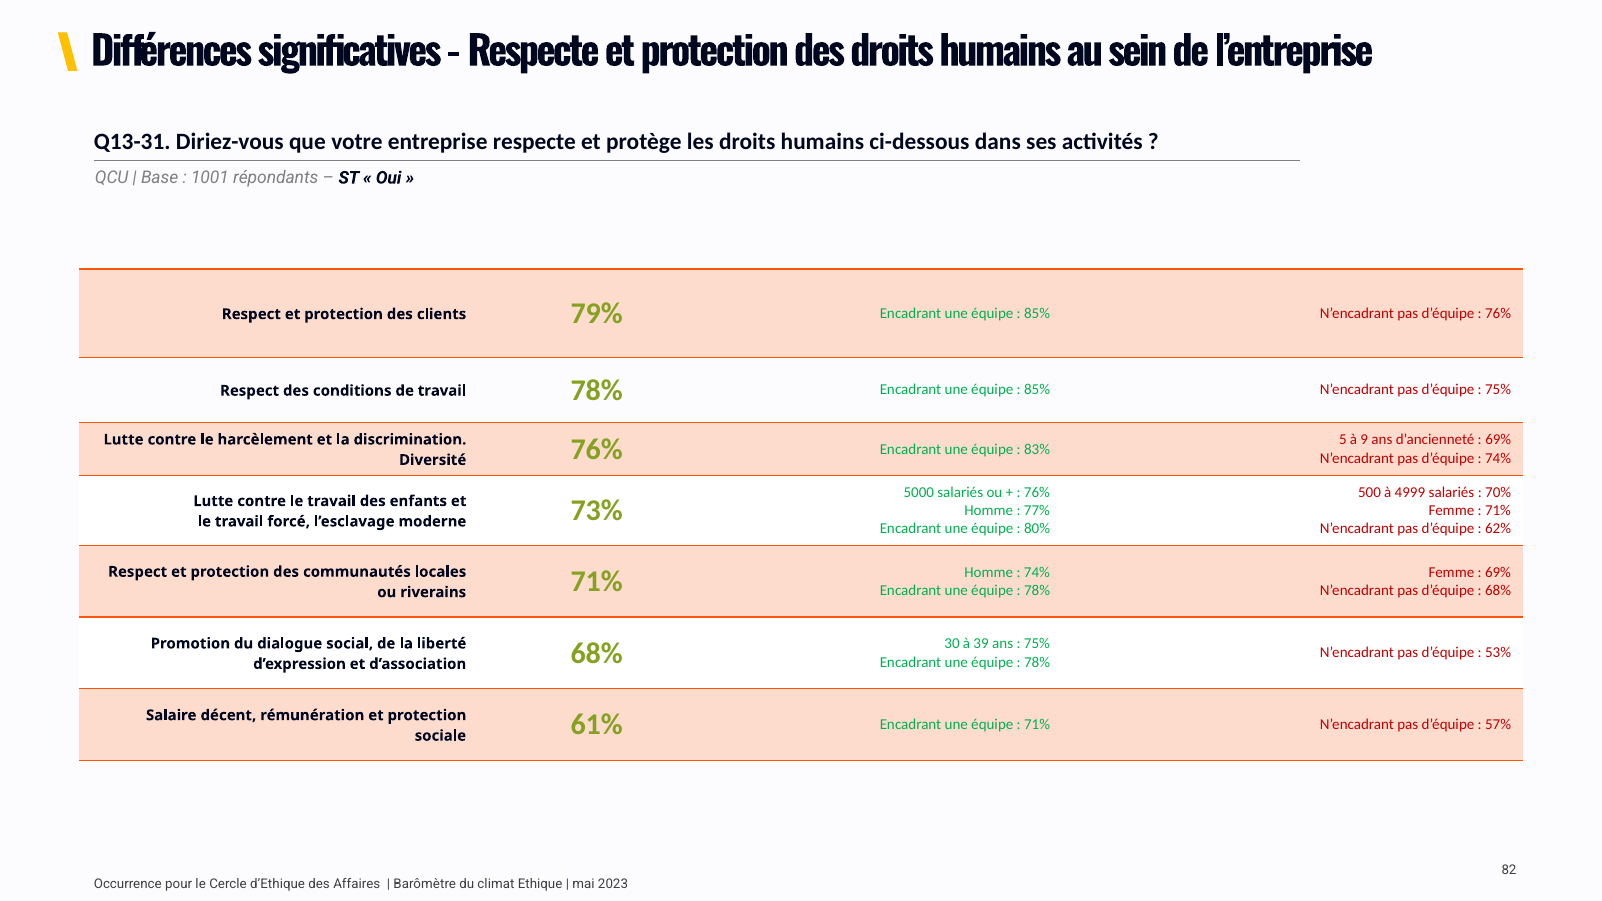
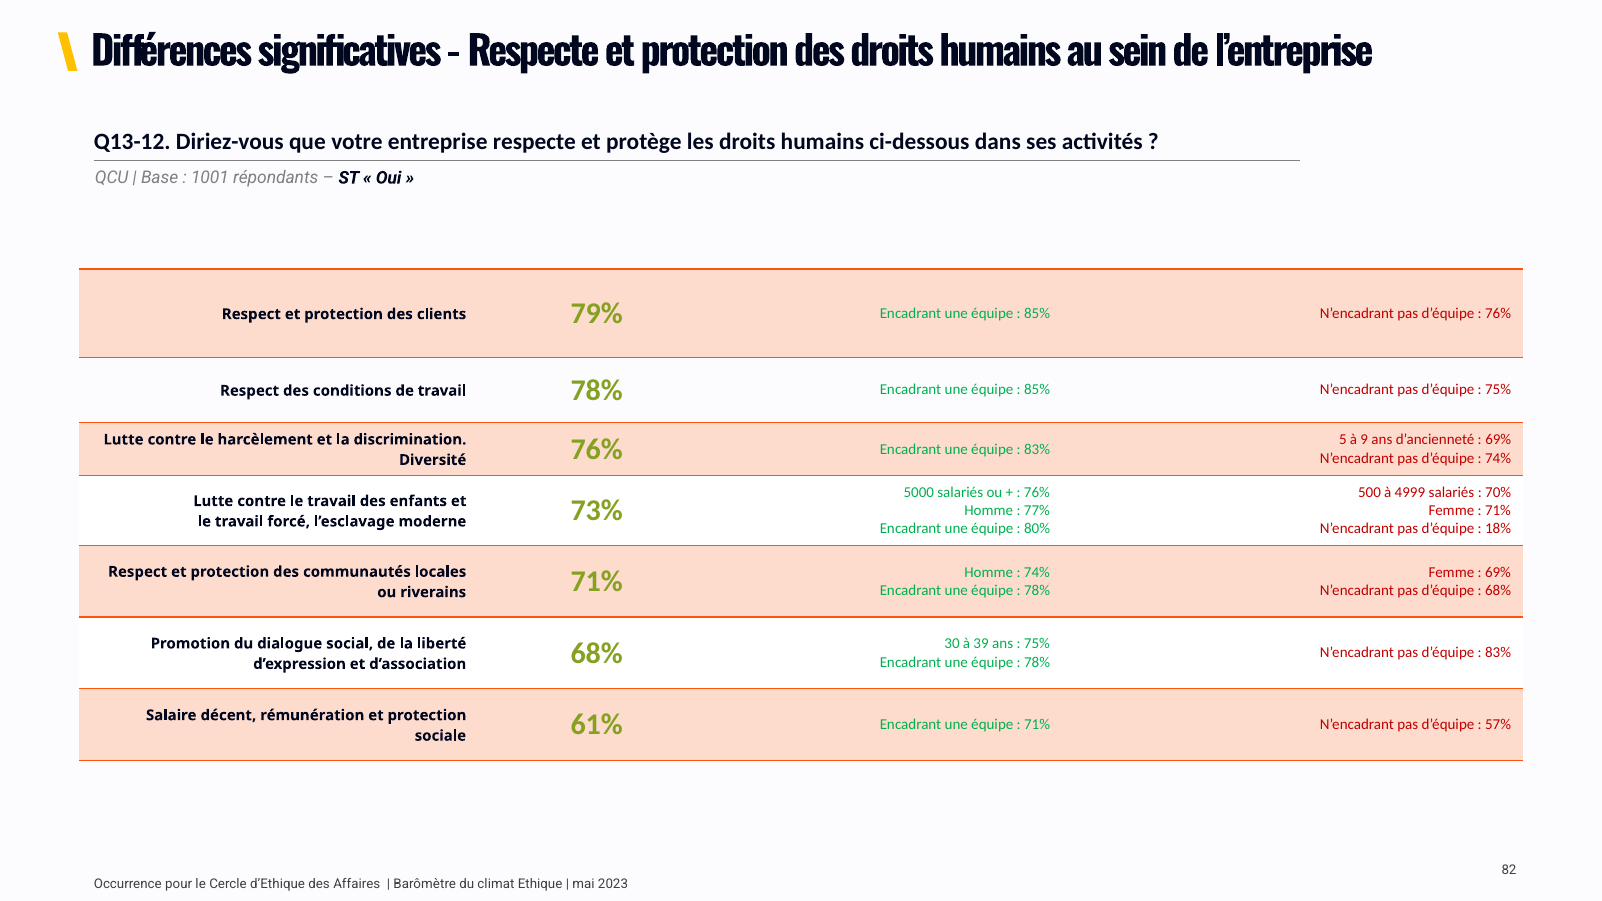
Q13-31: Q13-31 -> Q13-12
62%: 62% -> 18%
53% at (1498, 653): 53% -> 83%
